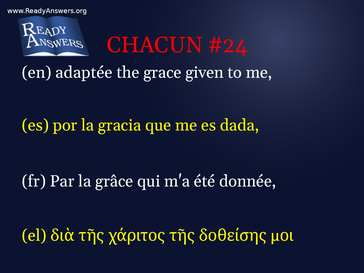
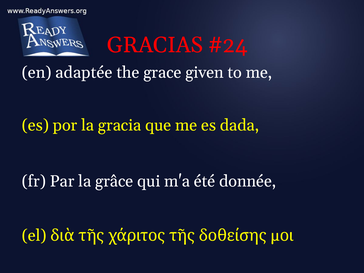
CHACUN: CHACUN -> GRACIAS
